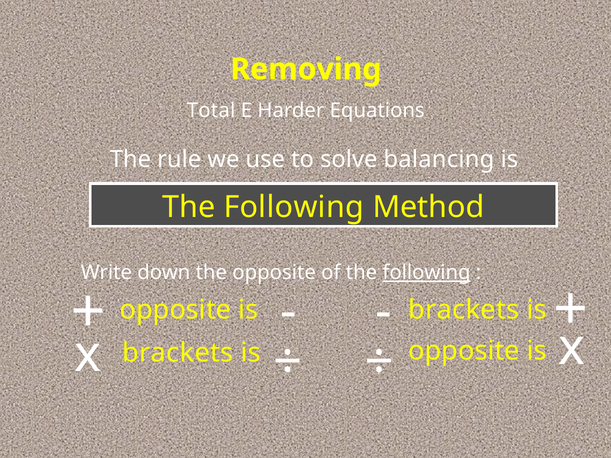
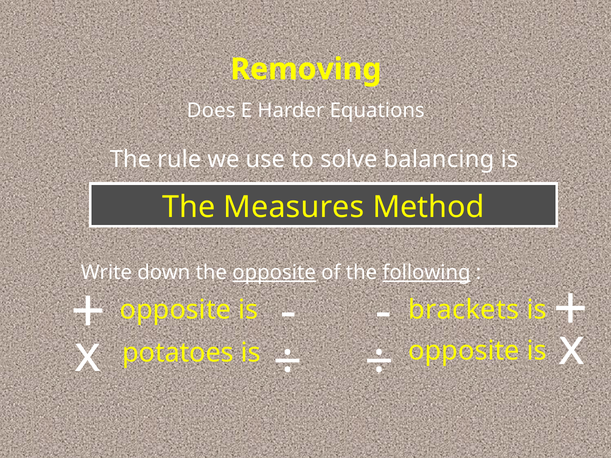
Total: Total -> Does
Following at (294, 207): Following -> Measures
opposite at (274, 273) underline: none -> present
brackets at (178, 353): brackets -> potatoes
